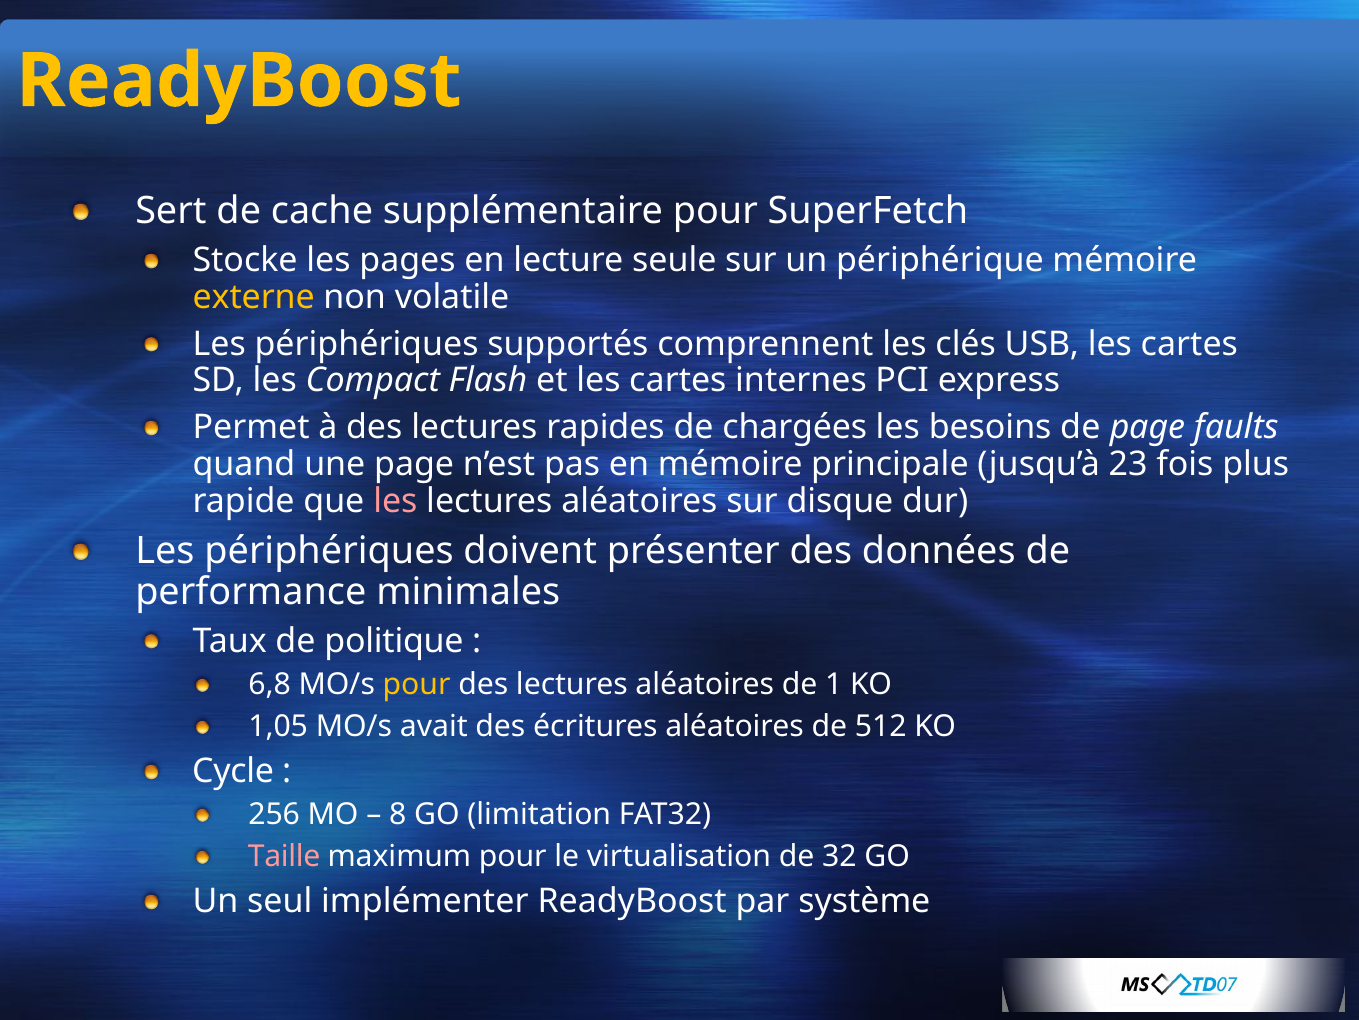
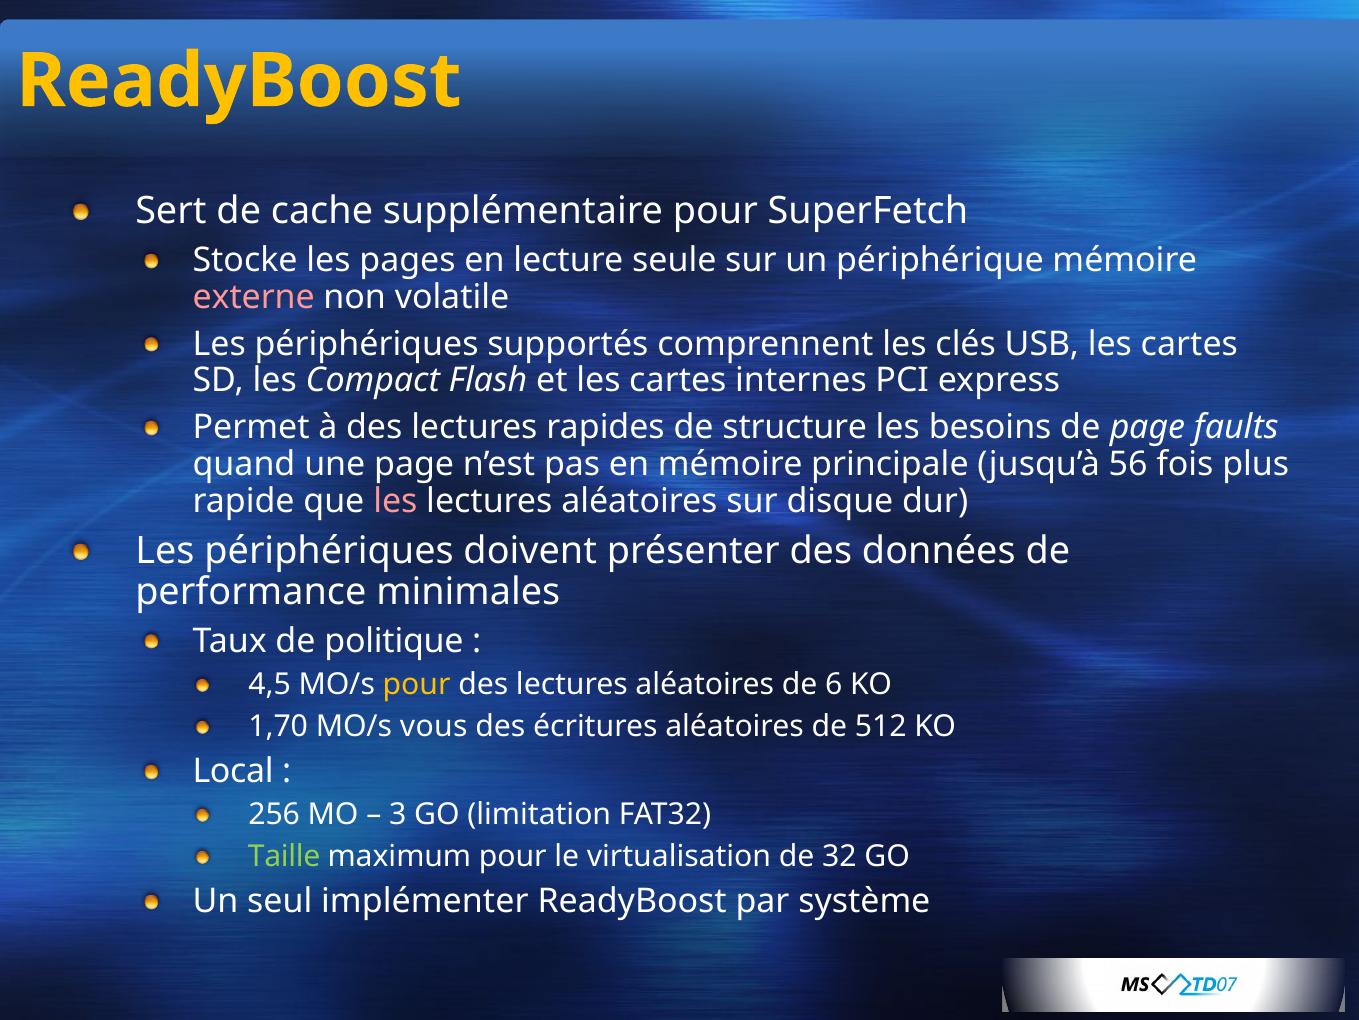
externe colour: yellow -> pink
chargées: chargées -> structure
23: 23 -> 56
6,8: 6,8 -> 4,5
1: 1 -> 6
1,05: 1,05 -> 1,70
avait: avait -> vous
Cycle: Cycle -> Local
8: 8 -> 3
Taille colour: pink -> light green
